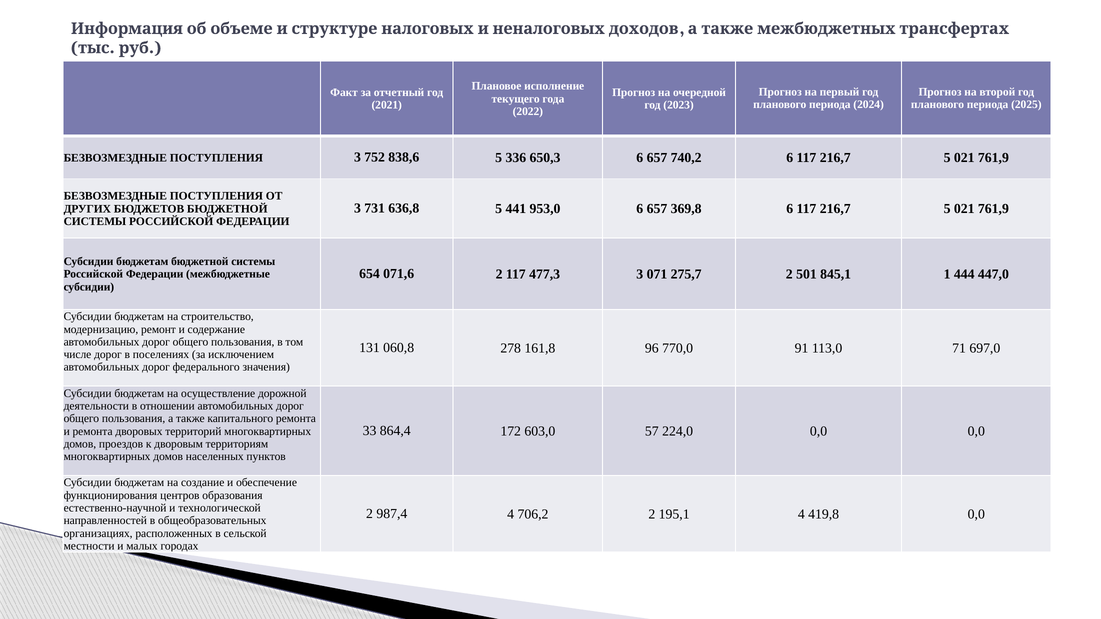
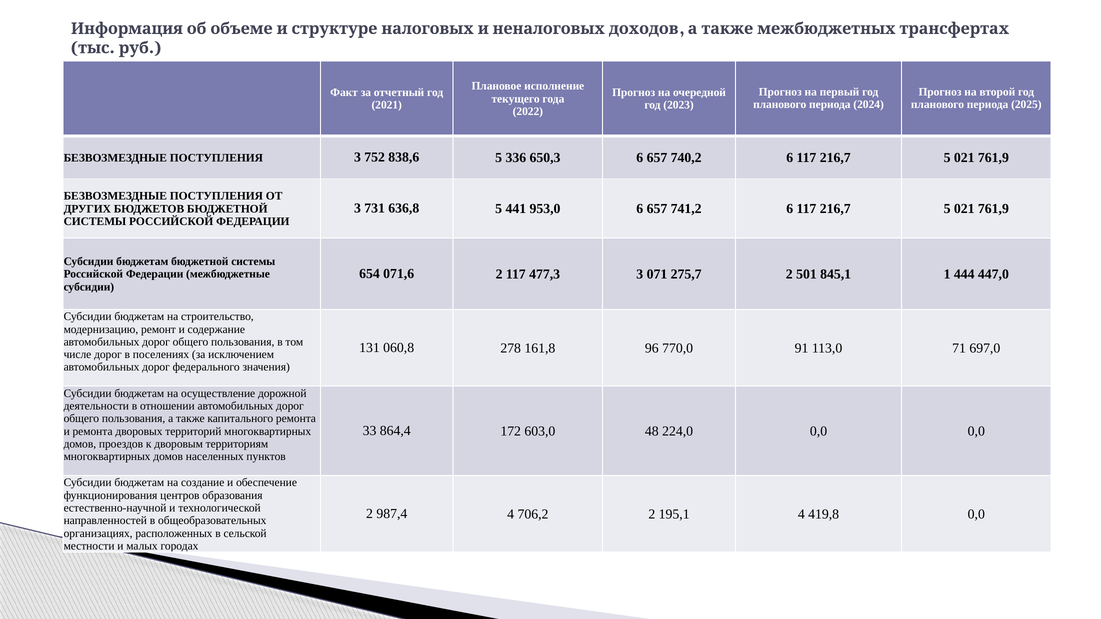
369,8: 369,8 -> 741,2
57: 57 -> 48
